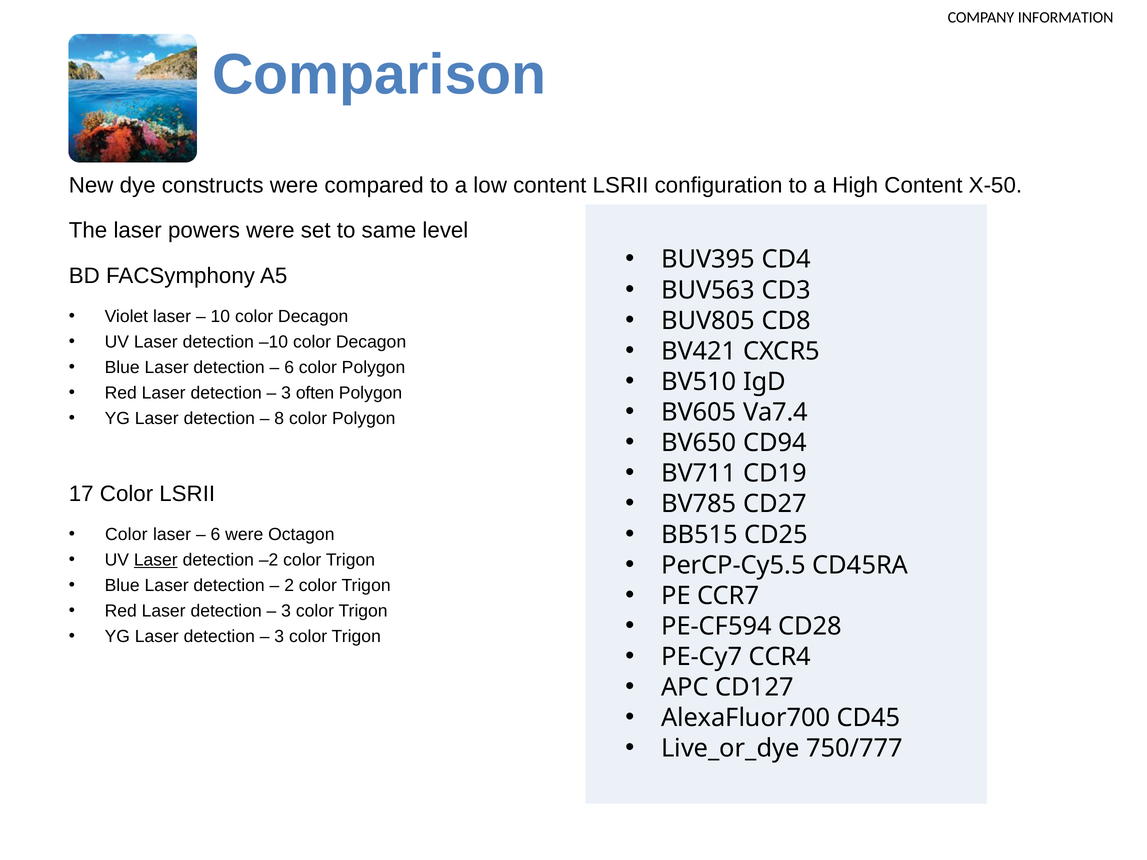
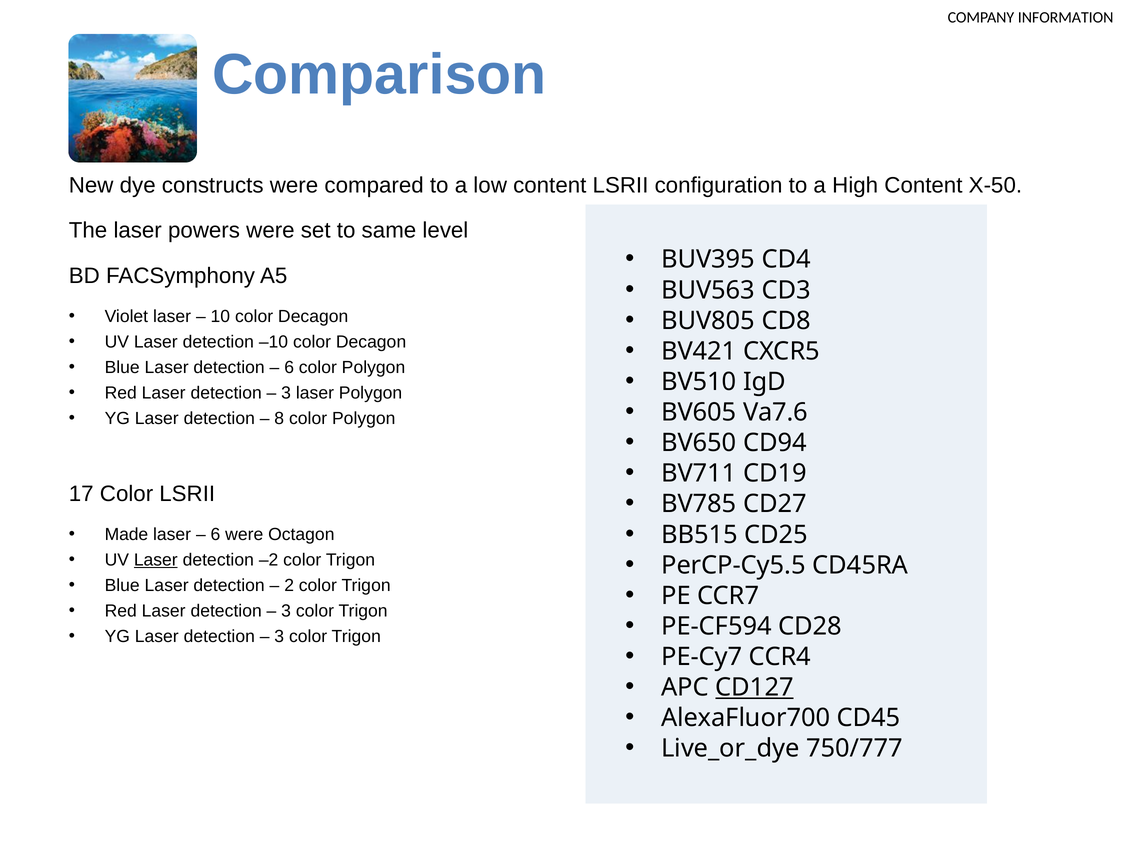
3 often: often -> laser
Va7.4: Va7.4 -> Va7.6
Color at (126, 535): Color -> Made
CD127 underline: none -> present
